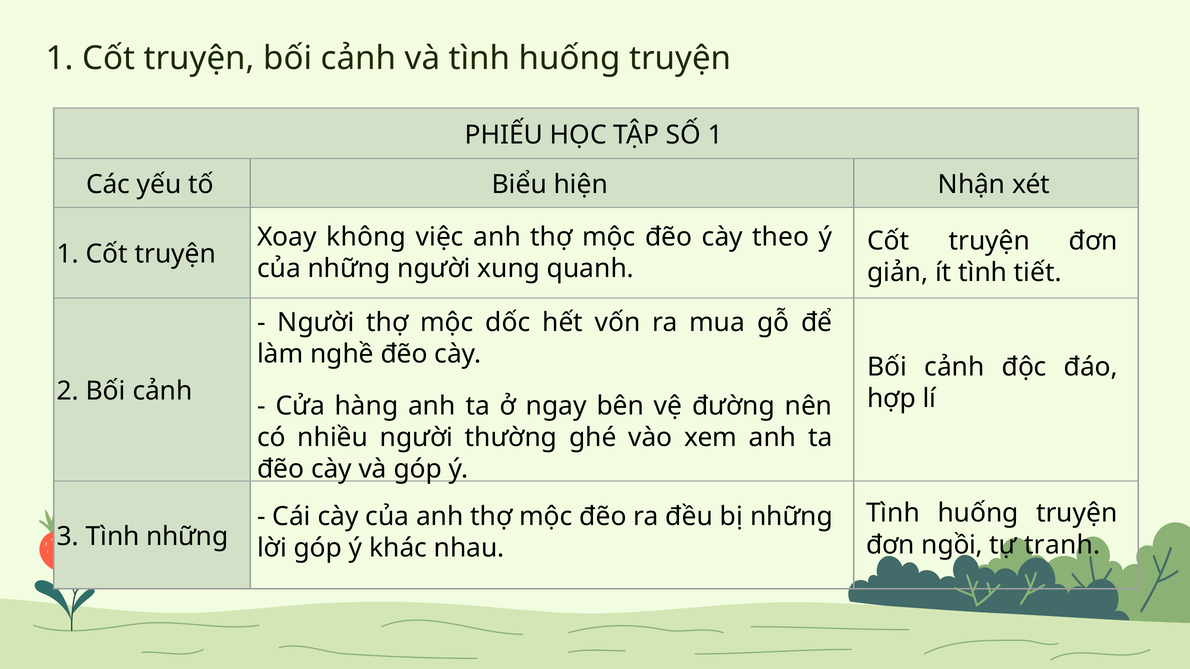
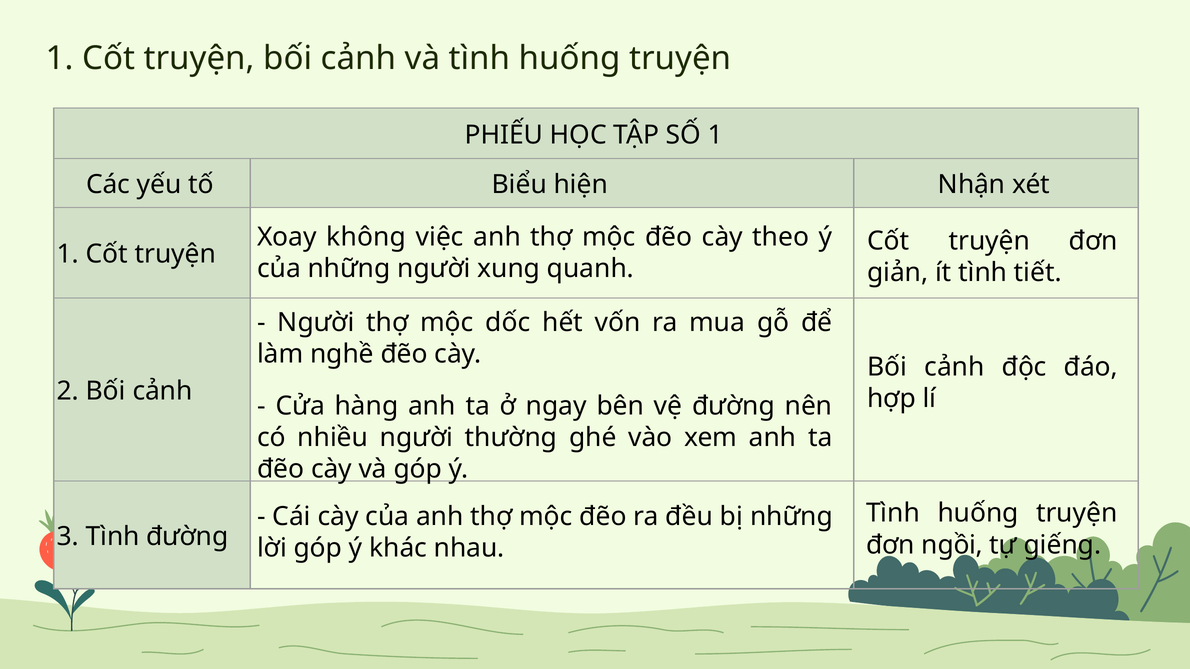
Tình những: những -> đường
tranh: tranh -> giếng
